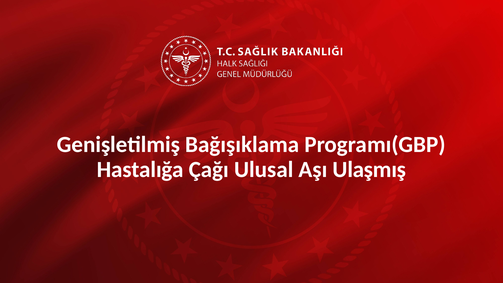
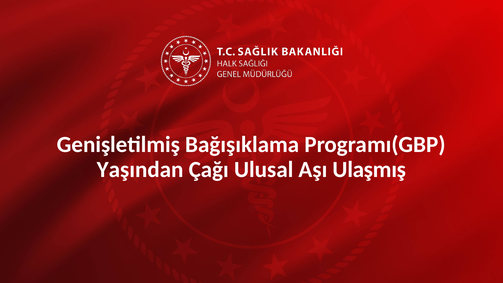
Hastalığa: Hastalığa -> Yaşından
